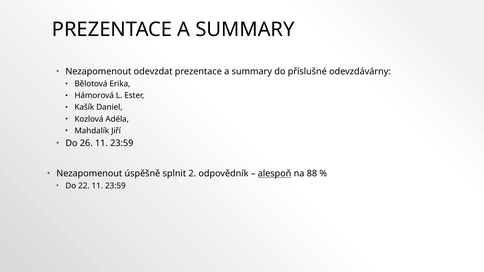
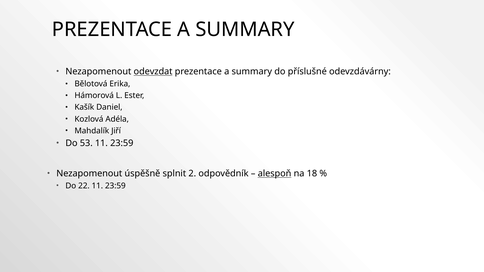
odevzdat underline: none -> present
26: 26 -> 53
88: 88 -> 18
